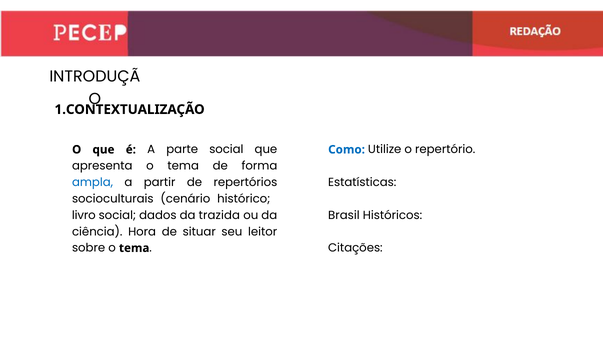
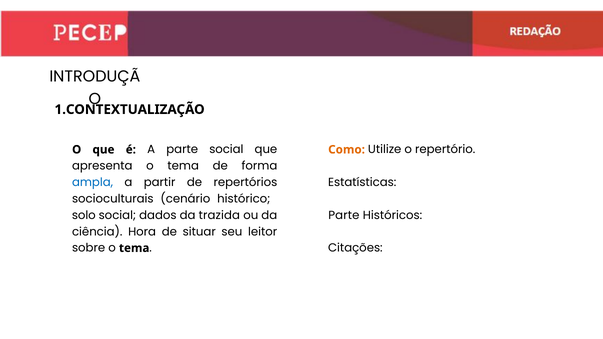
Como colour: blue -> orange
livro: livro -> solo
Brasil at (344, 215): Brasil -> Parte
